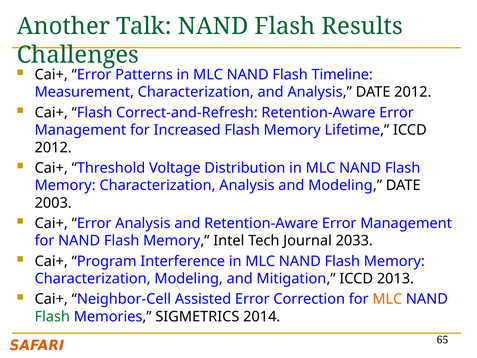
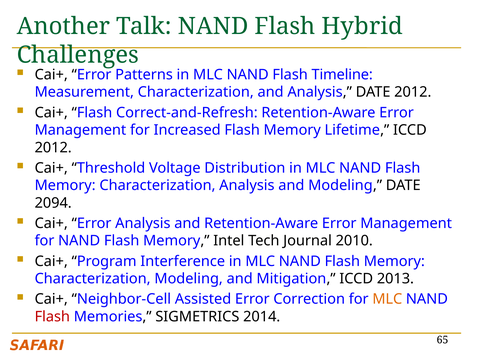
Results: Results -> Hybrid
2003: 2003 -> 2094
2033: 2033 -> 2010
Flash at (52, 316) colour: green -> red
